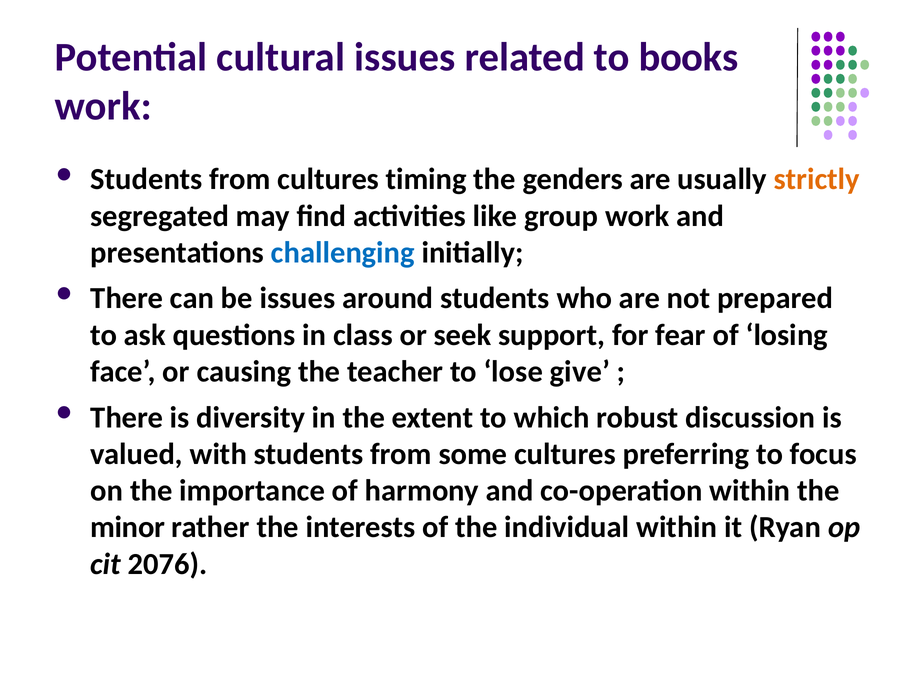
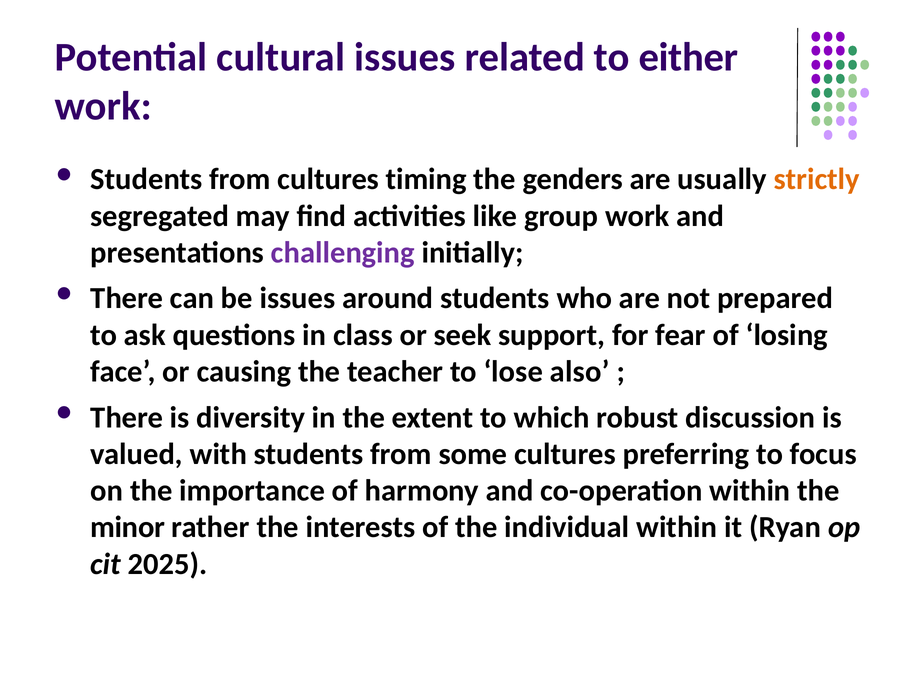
books: books -> either
challenging colour: blue -> purple
give: give -> also
2076: 2076 -> 2025
